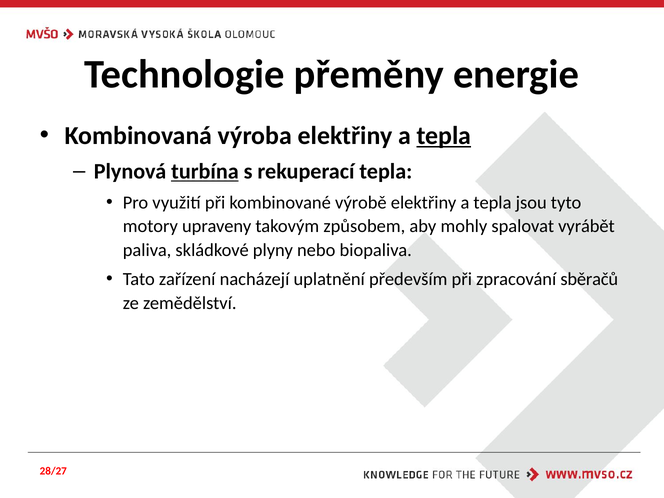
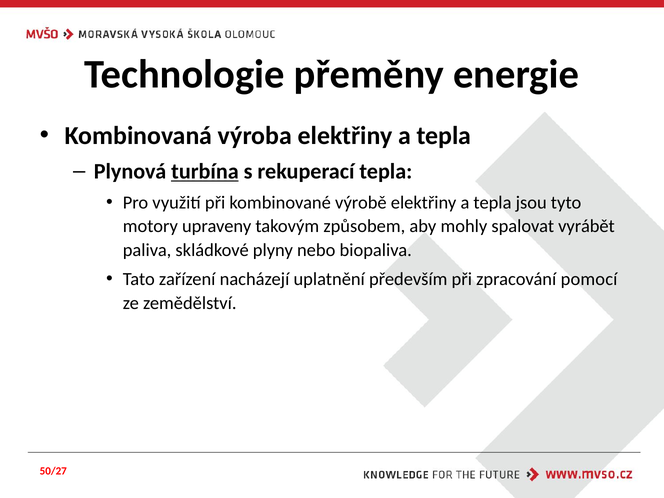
tepla at (444, 136) underline: present -> none
sběračů: sběračů -> pomocí
28/27: 28/27 -> 50/27
